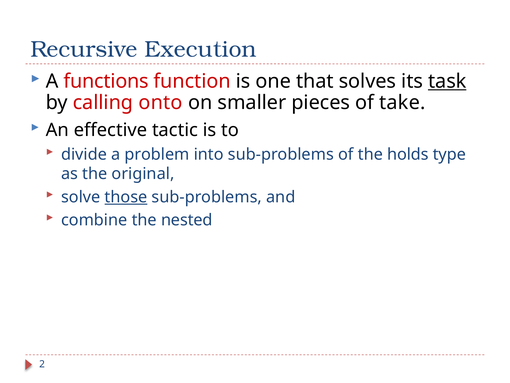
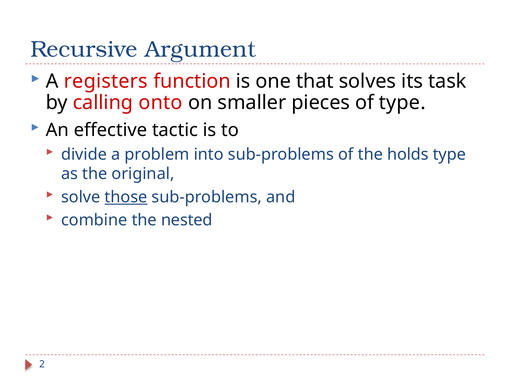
Execution: Execution -> Argument
functions: functions -> registers
task underline: present -> none
of take: take -> type
